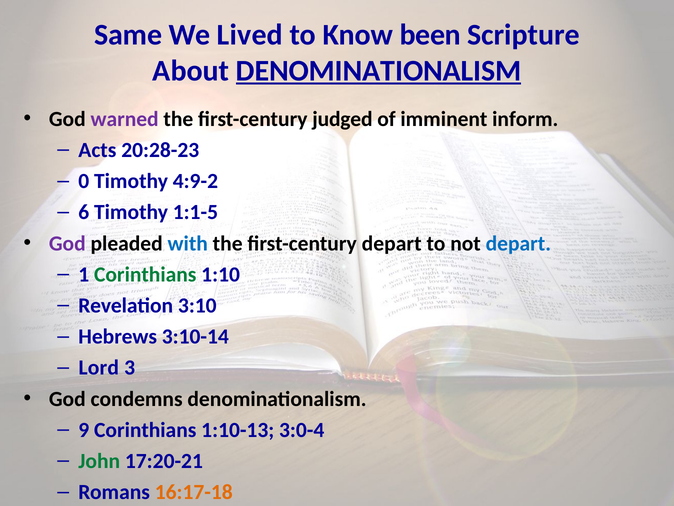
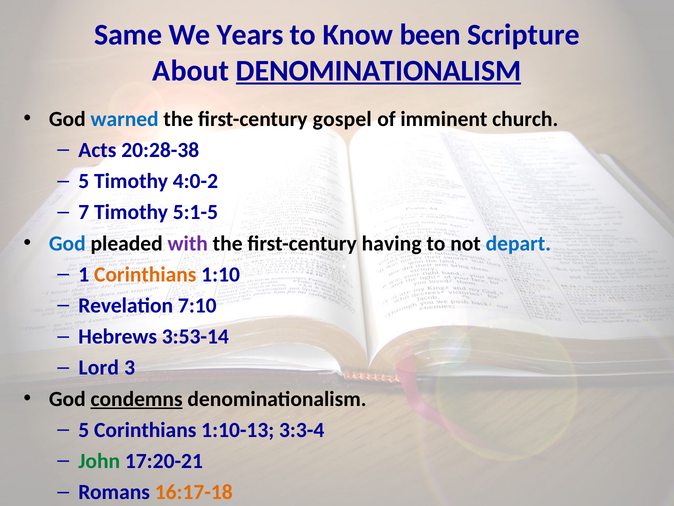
Lived: Lived -> Years
warned colour: purple -> blue
judged: judged -> gospel
inform: inform -> church
20:28-23: 20:28-23 -> 20:28-38
0 at (84, 181): 0 -> 5
4:9-2: 4:9-2 -> 4:0-2
6: 6 -> 7
1:1-5: 1:1-5 -> 5:1-5
God at (67, 243) colour: purple -> blue
with colour: blue -> purple
first-century depart: depart -> having
Corinthians at (145, 274) colour: green -> orange
3:10: 3:10 -> 7:10
3:10-14: 3:10-14 -> 3:53-14
condemns underline: none -> present
9 at (84, 430): 9 -> 5
3:0-4: 3:0-4 -> 3:3-4
